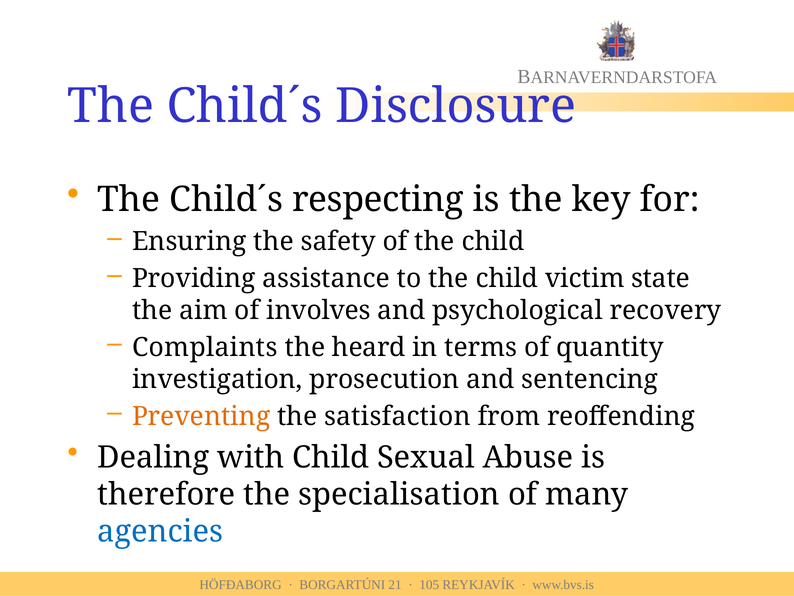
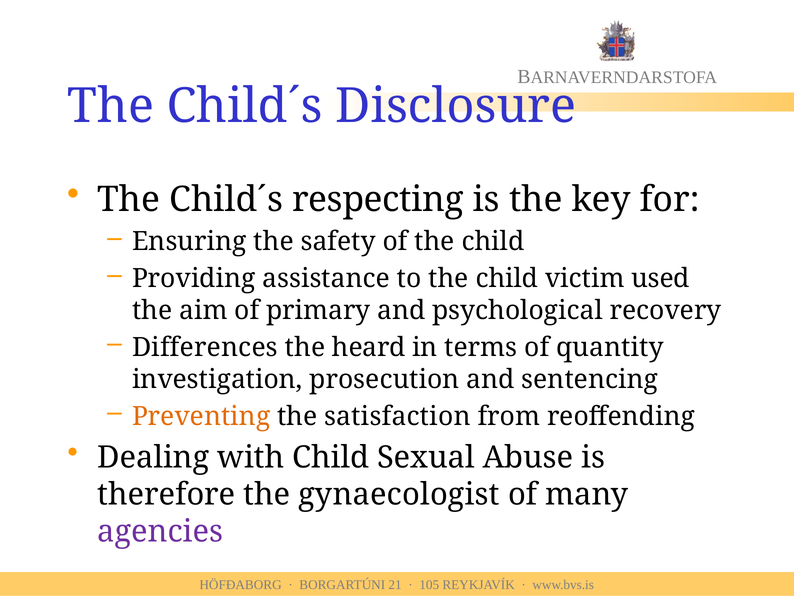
state: state -> used
involves: involves -> primary
Complaints: Complaints -> Differences
specialisation: specialisation -> gynaecologist
agencies colour: blue -> purple
